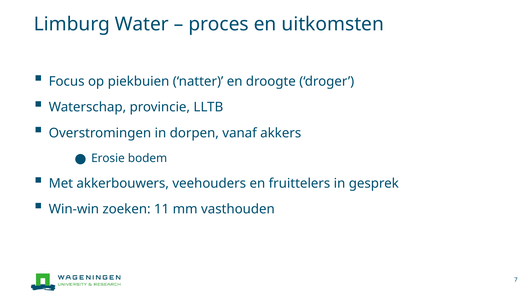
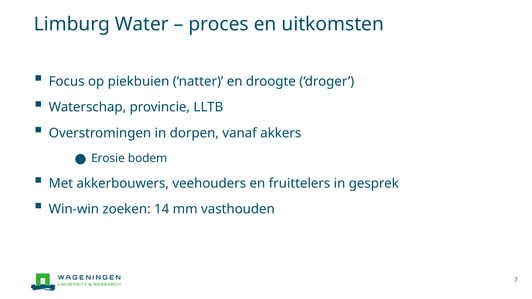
11: 11 -> 14
